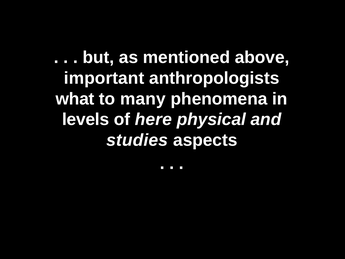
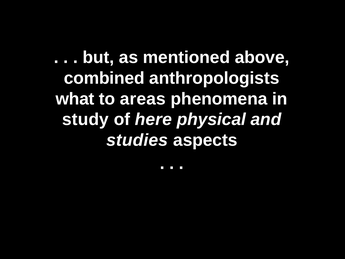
important: important -> combined
many: many -> areas
levels: levels -> study
